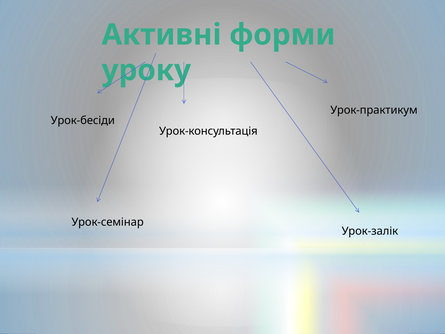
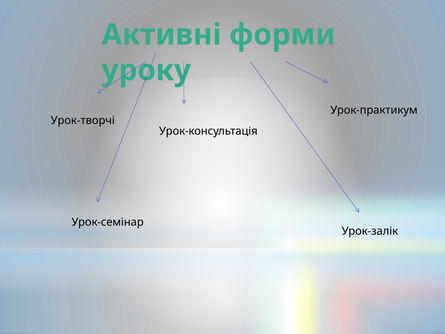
Урок-бесіди: Урок-бесіди -> Урок-творчі
